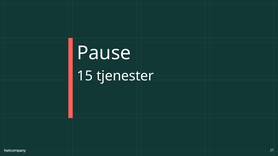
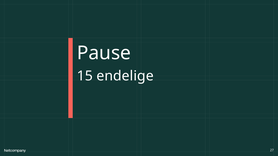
tjenester: tjenester -> endelige
